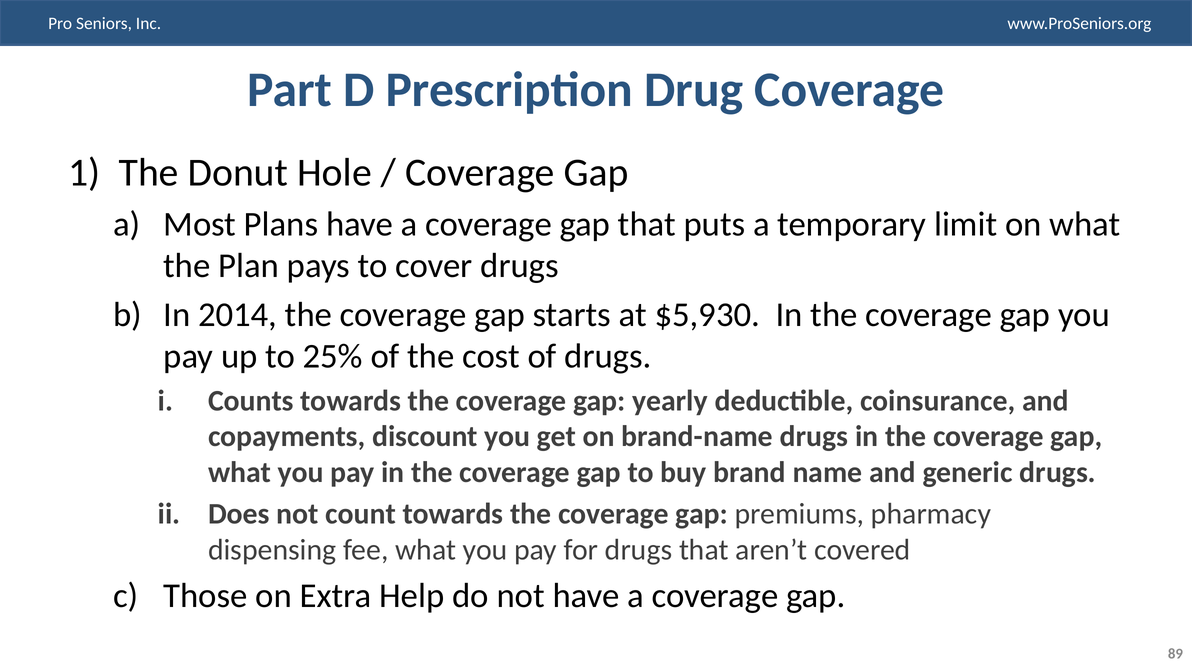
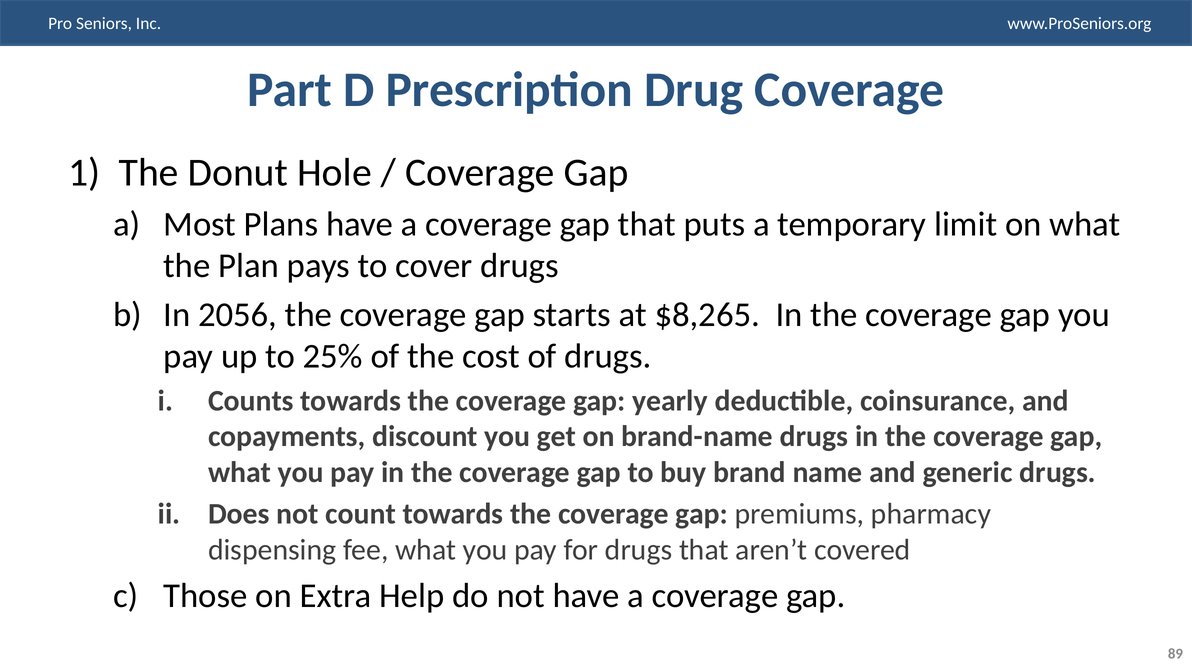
2014: 2014 -> 2056
$5,930: $5,930 -> $8,265
